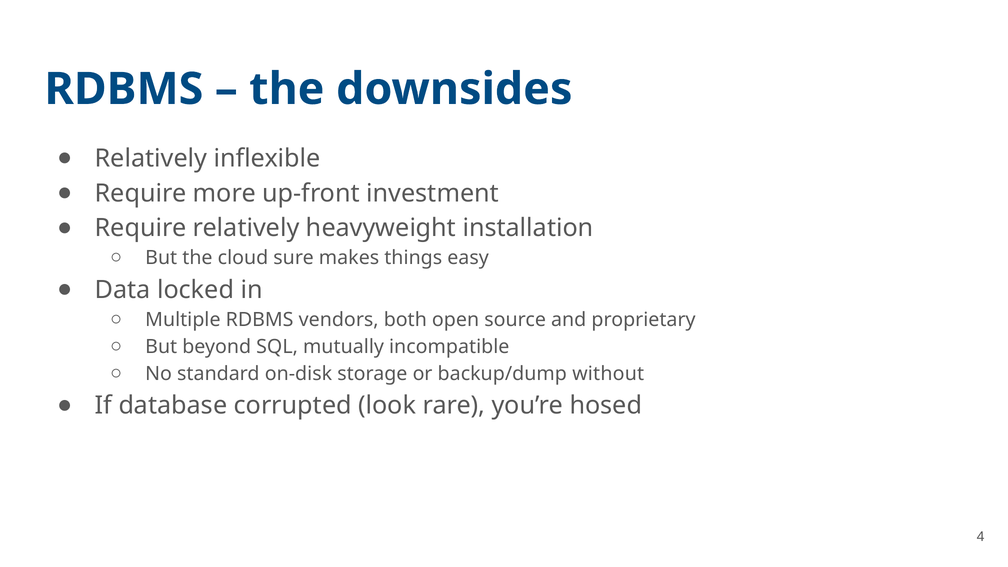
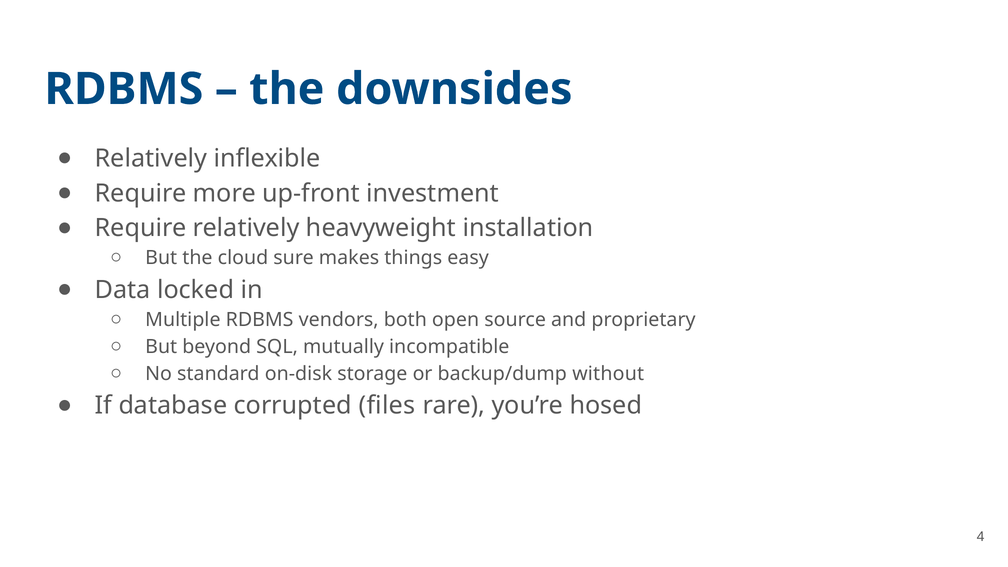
look: look -> files
